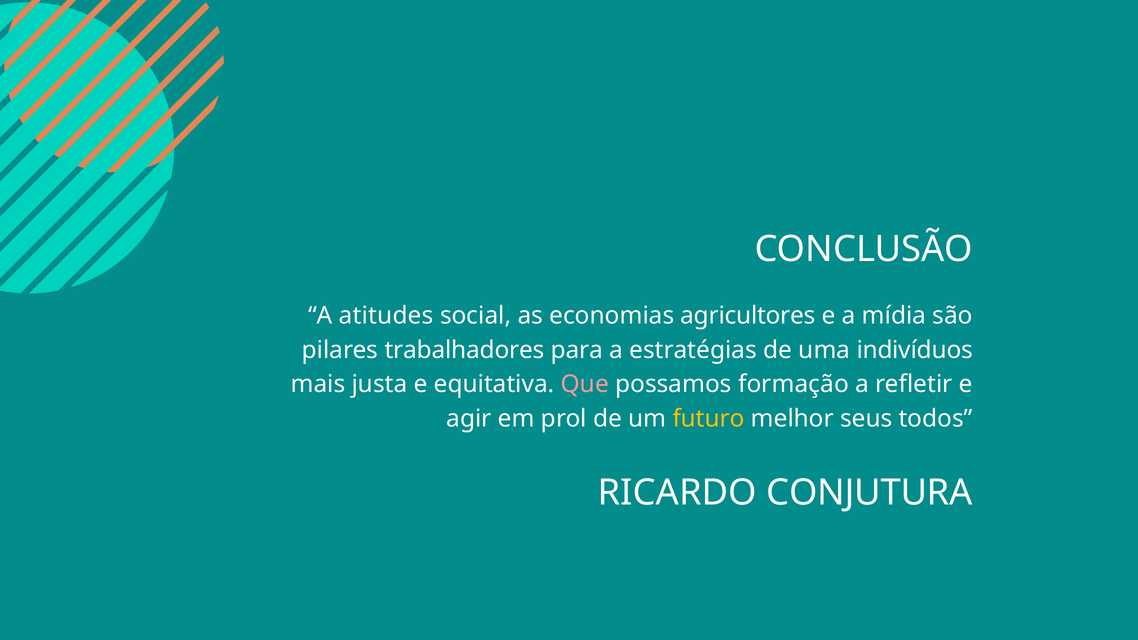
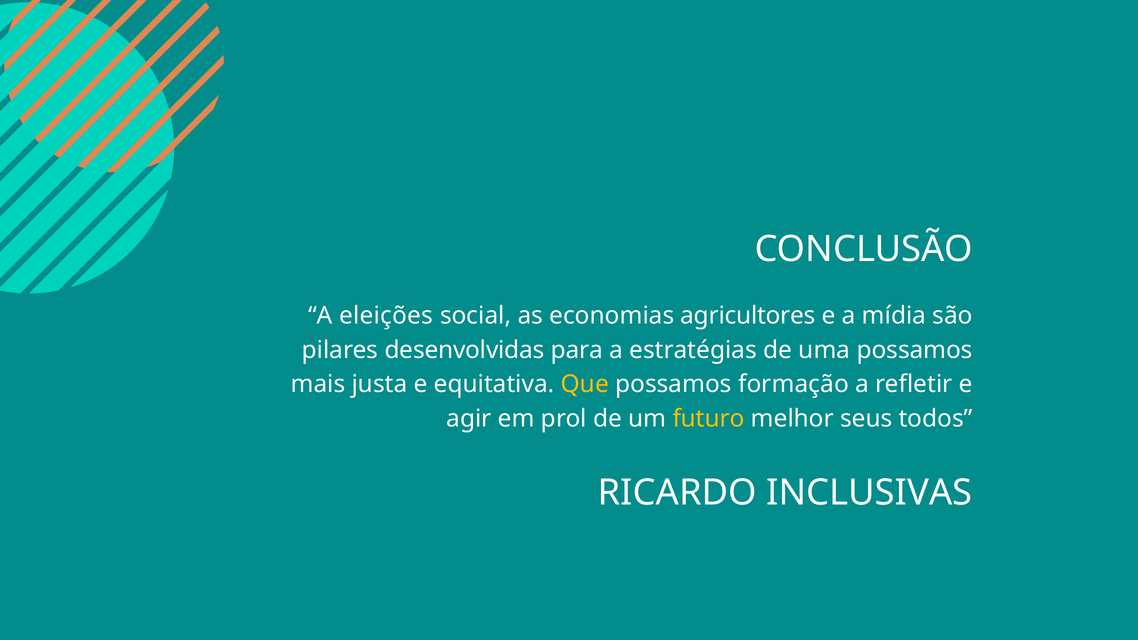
atitudes: atitudes -> eleições
trabalhadores: trabalhadores -> desenvolvidas
uma indivíduos: indivíduos -> possamos
Que colour: pink -> yellow
CONJUTURA: CONJUTURA -> INCLUSIVAS
